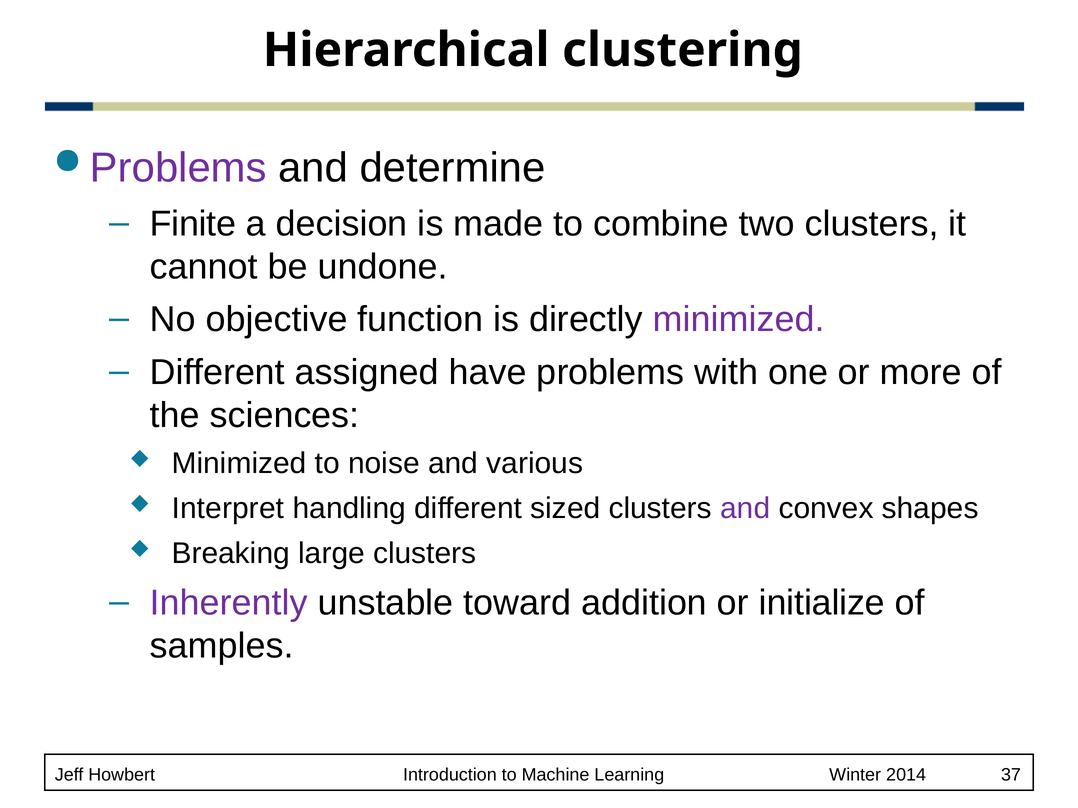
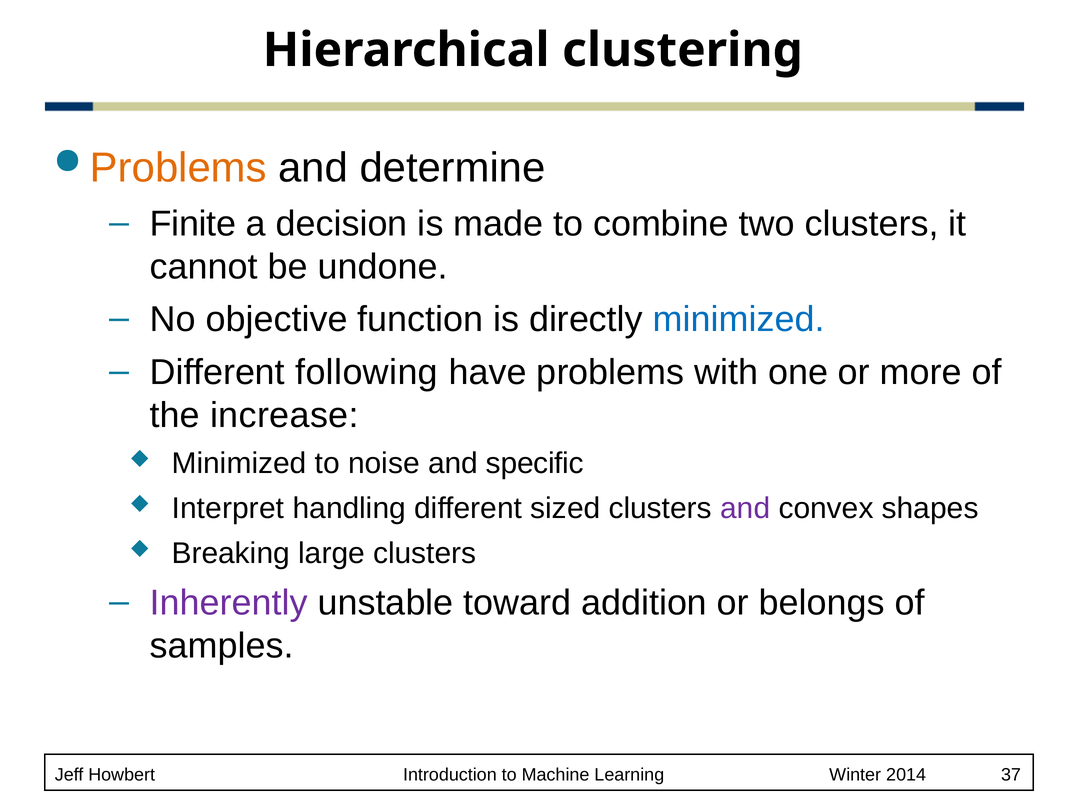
Problems at (178, 168) colour: purple -> orange
minimized at (739, 320) colour: purple -> blue
assigned: assigned -> following
sciences: sciences -> increase
various: various -> specific
initialize: initialize -> belongs
